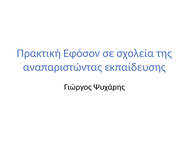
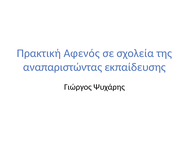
Εφόσον: Εφόσον -> Αφενός
